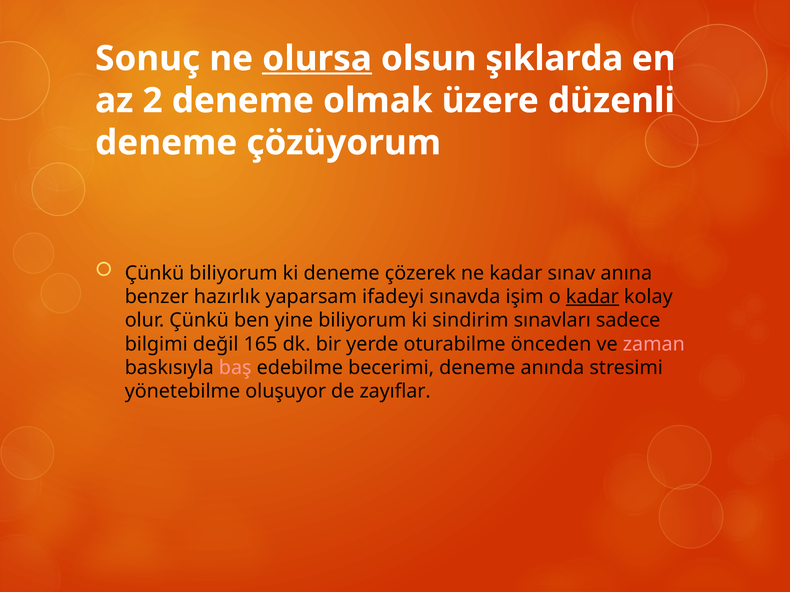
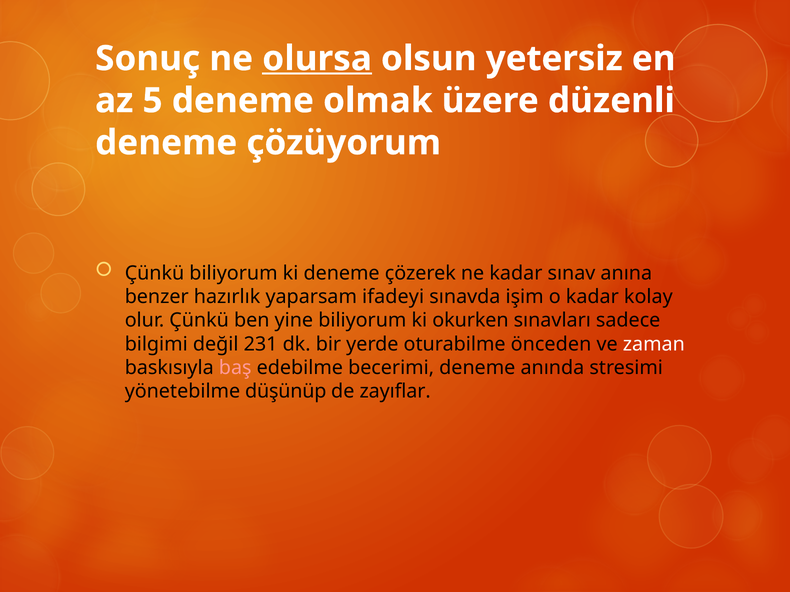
şıklarda: şıklarda -> yetersiz
2: 2 -> 5
kadar at (592, 297) underline: present -> none
sindirim: sindirim -> okurken
165: 165 -> 231
zaman colour: pink -> white
oluşuyor: oluşuyor -> düşünüp
